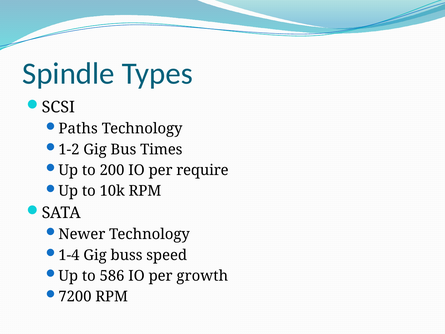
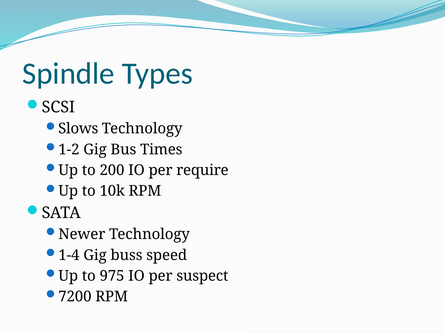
Paths: Paths -> Slows
586: 586 -> 975
growth: growth -> suspect
